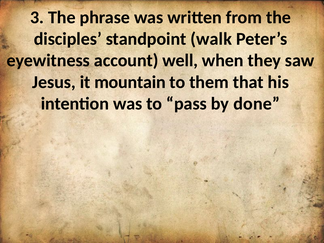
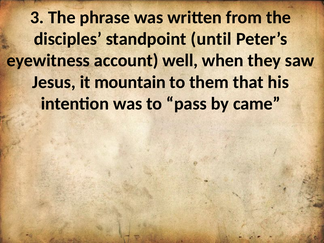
walk: walk -> until
done: done -> came
